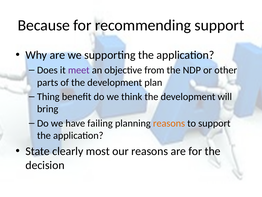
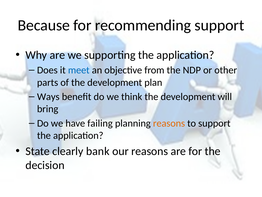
meet colour: purple -> blue
Thing: Thing -> Ways
most: most -> bank
